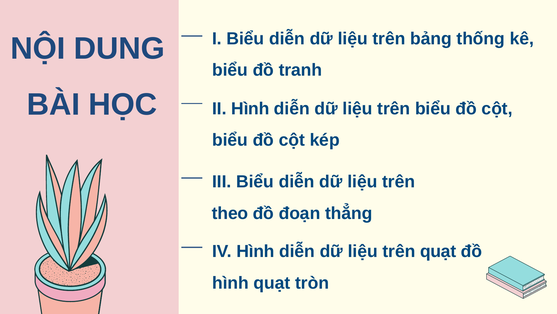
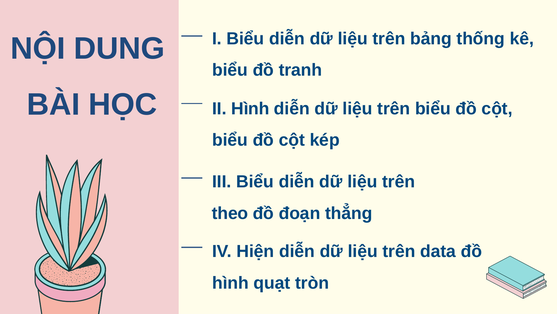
IV Hình: Hình -> Hiện
trên quạt: quạt -> data
